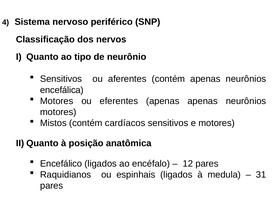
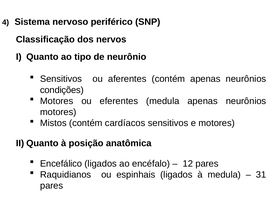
encefálica: encefálica -> condições
eferentes apenas: apenas -> medula
